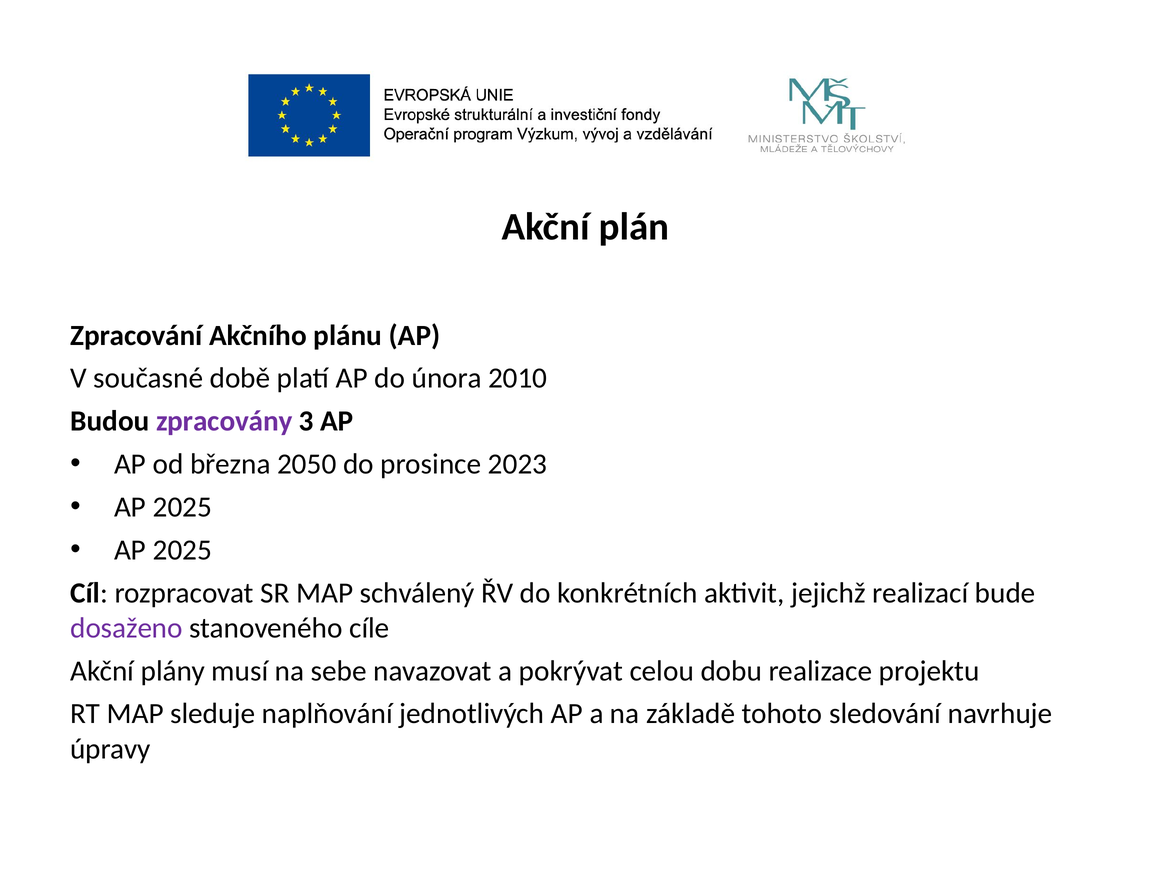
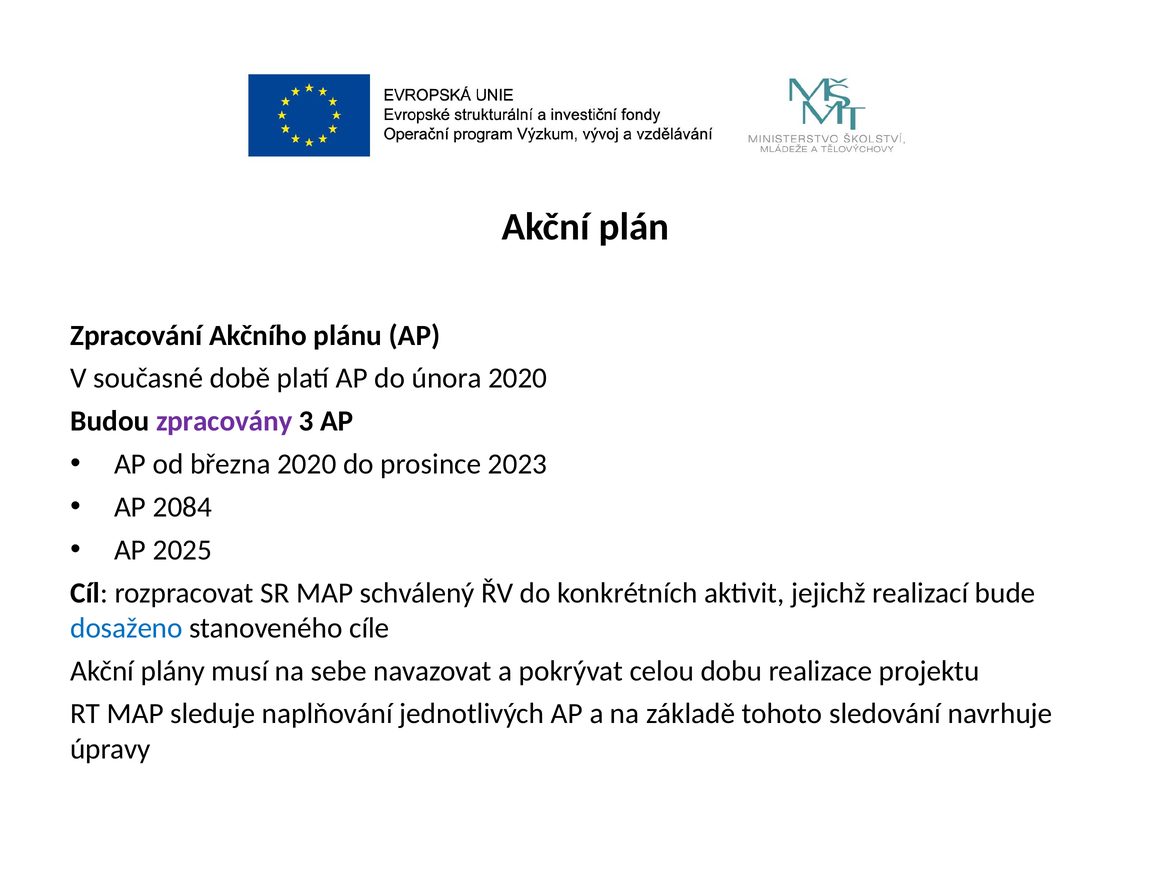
února 2010: 2010 -> 2020
března 2050: 2050 -> 2020
2025 at (182, 507): 2025 -> 2084
dosaženo colour: purple -> blue
